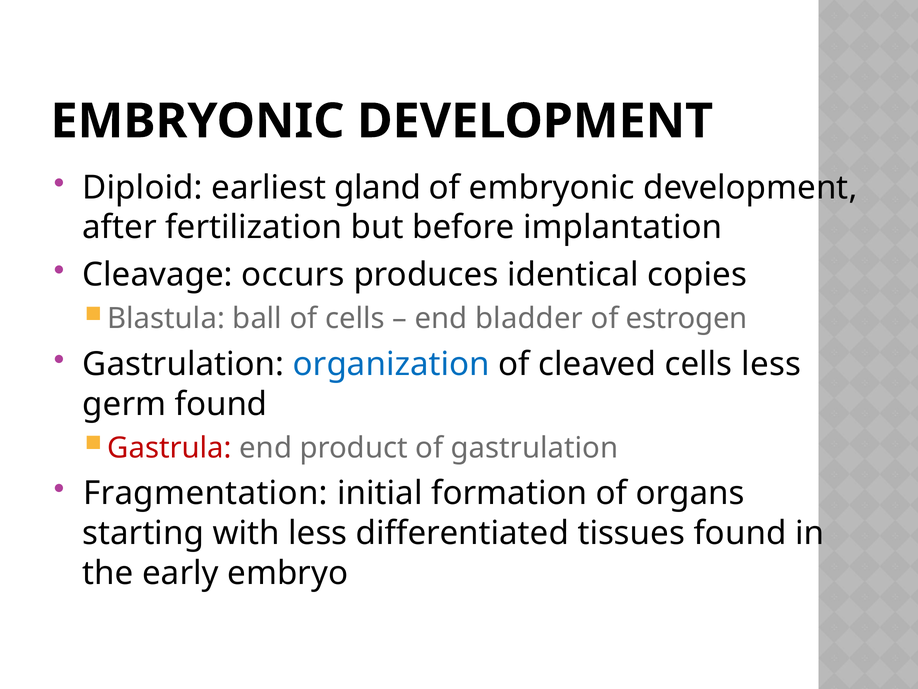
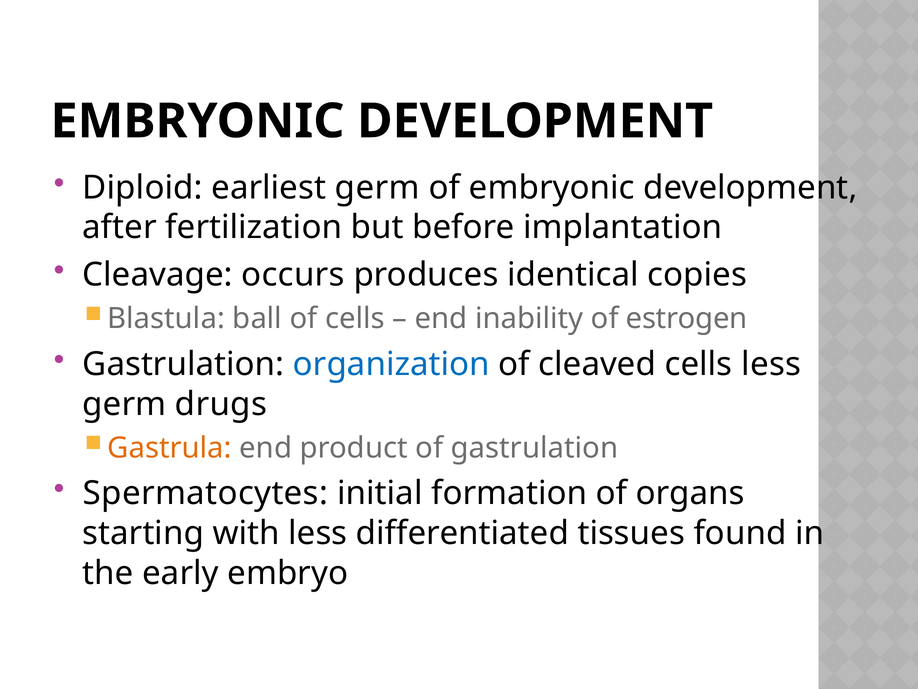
earliest gland: gland -> germ
bladder: bladder -> inability
germ found: found -> drugs
Gastrula colour: red -> orange
Fragmentation: Fragmentation -> Spermatocytes
